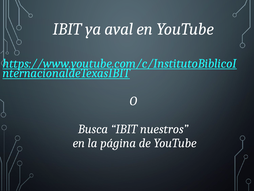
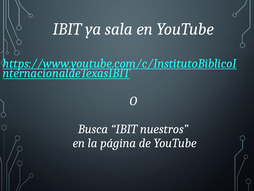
aval: aval -> sala
